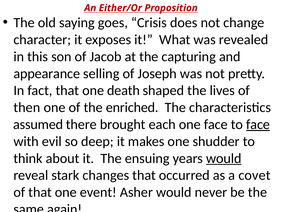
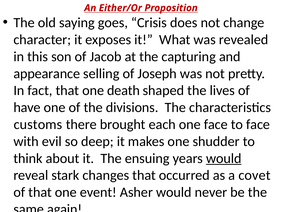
then: then -> have
enriched: enriched -> divisions
assumed: assumed -> customs
face at (258, 124) underline: present -> none
